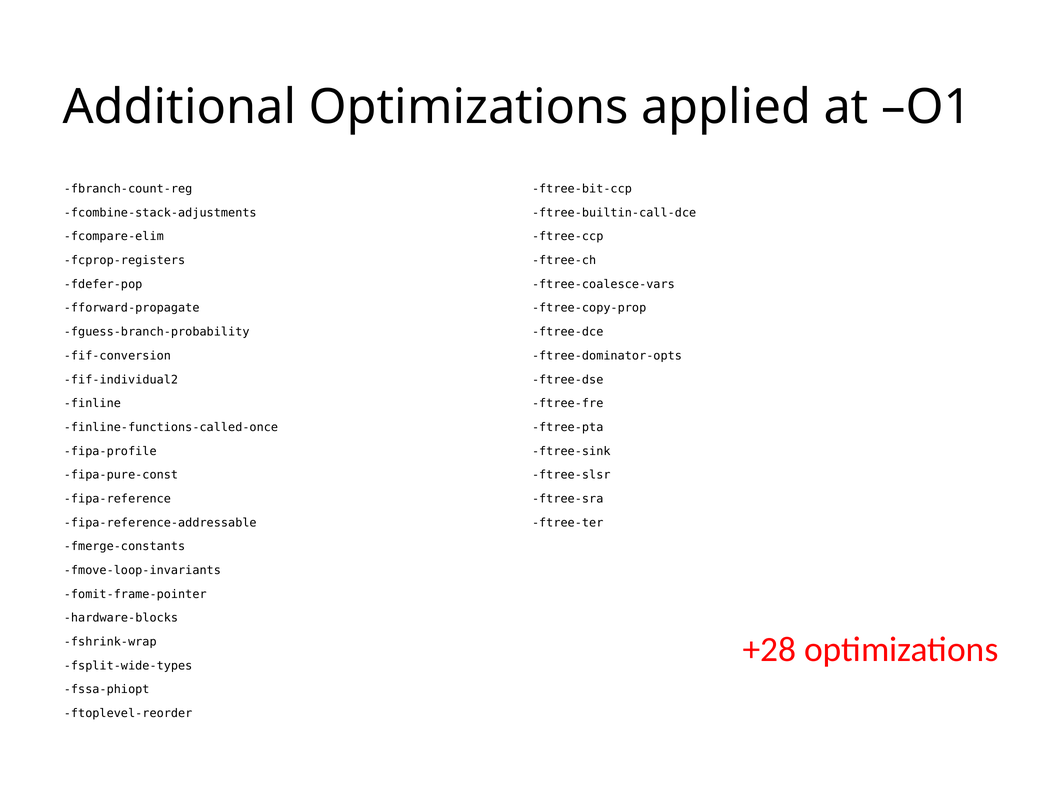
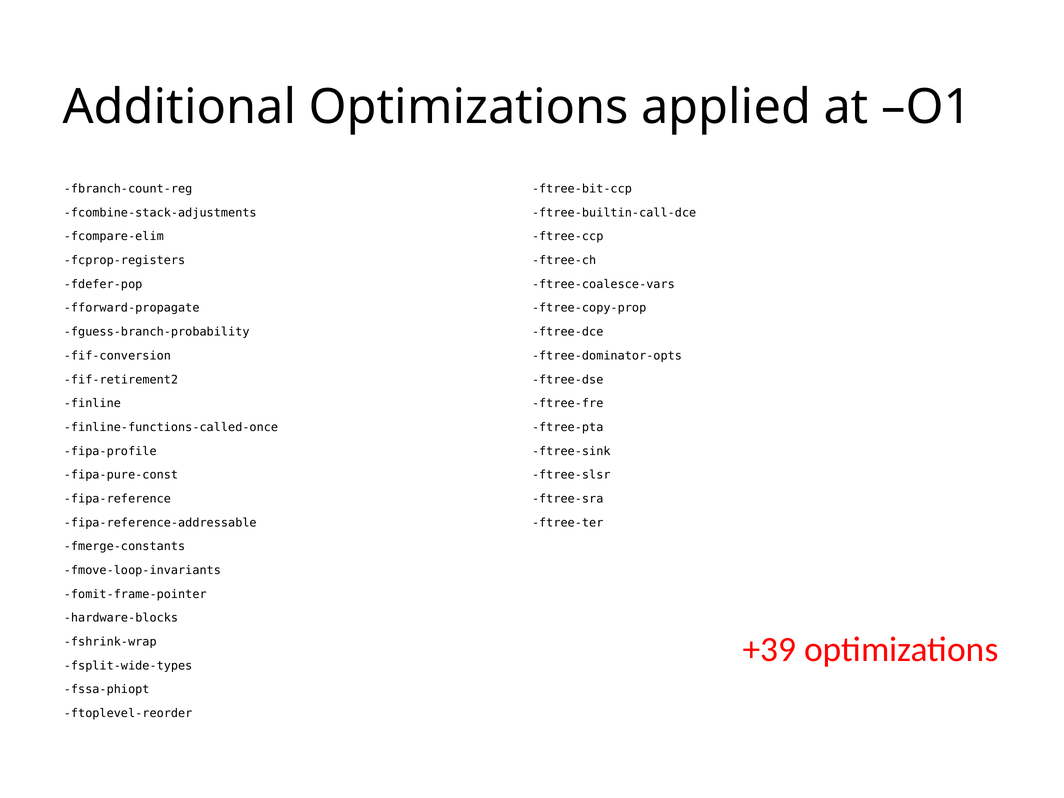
fif-individual2: fif-individual2 -> fif-retirement2
+28: +28 -> +39
